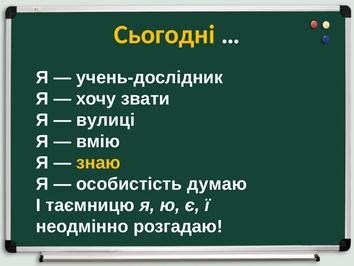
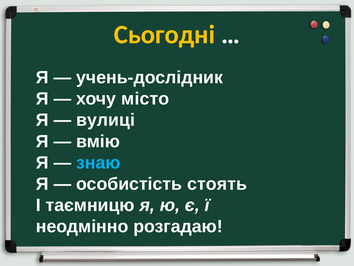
звати: звати -> місто
знаю colour: yellow -> light blue
думаю: думаю -> стоять
